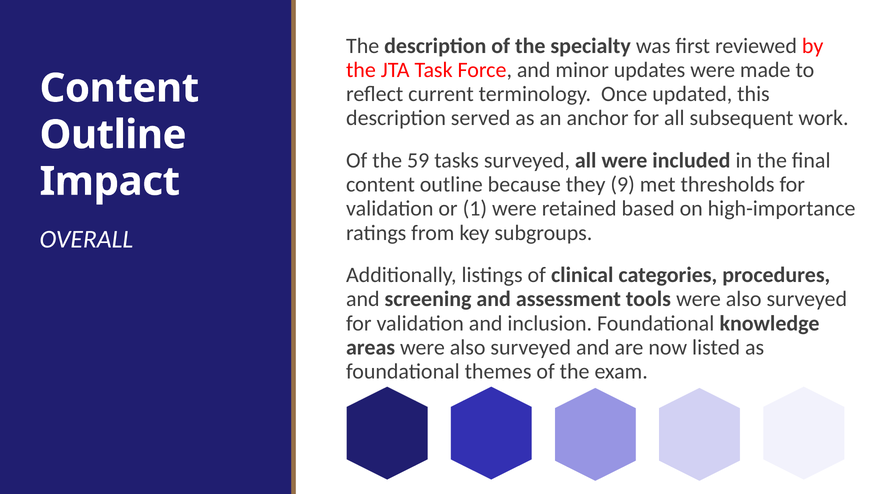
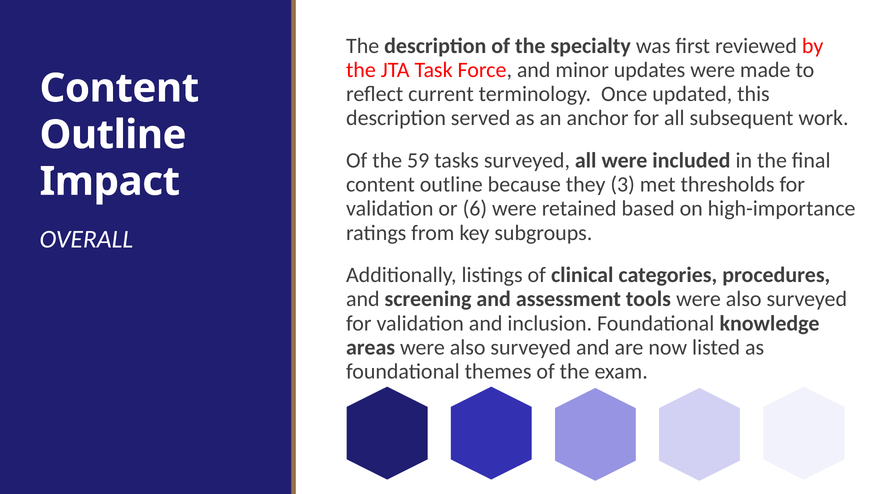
9: 9 -> 3
1: 1 -> 6
